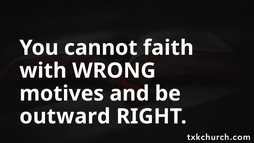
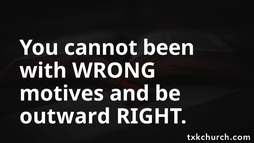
faith: faith -> been
